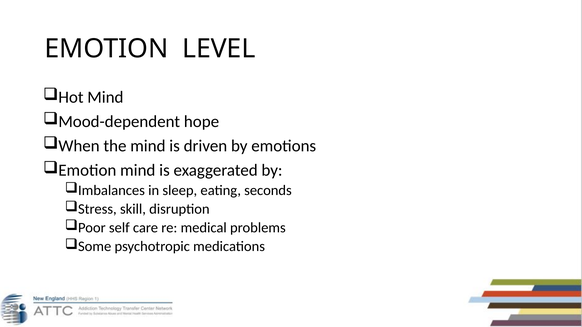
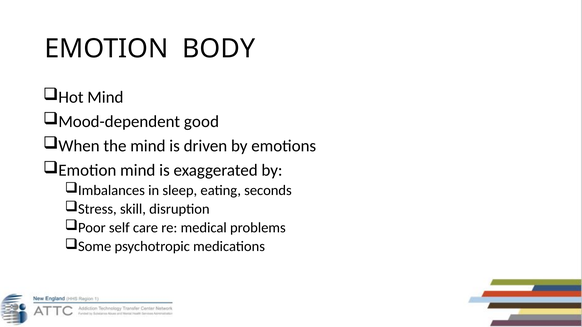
LEVEL: LEVEL -> BODY
hope: hope -> good
